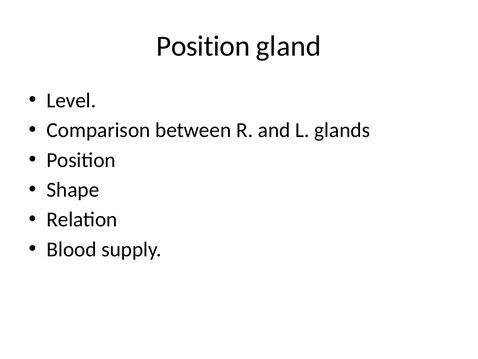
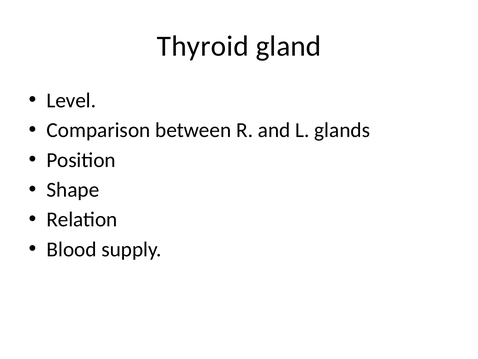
Position at (203, 46): Position -> Thyroid
